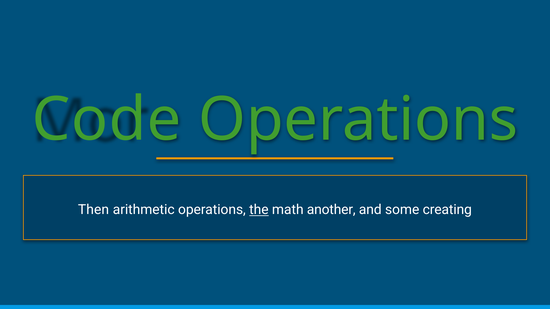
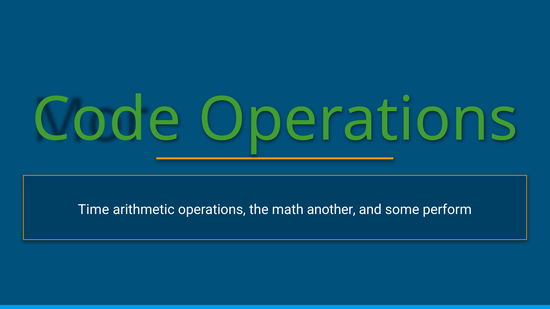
Then: Then -> Time
the underline: present -> none
creating: creating -> perform
